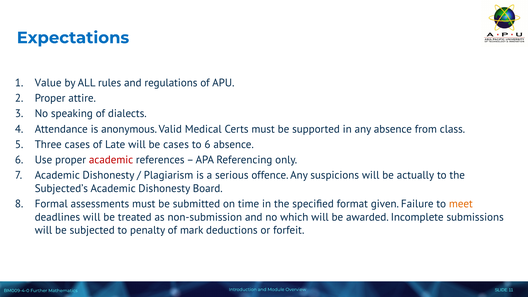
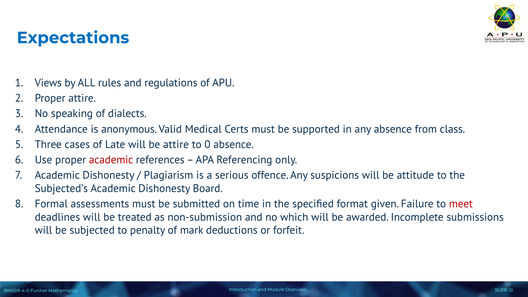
Value: Value -> Views
be cases: cases -> attire
to 6: 6 -> 0
actually: actually -> attitude
meet colour: orange -> red
